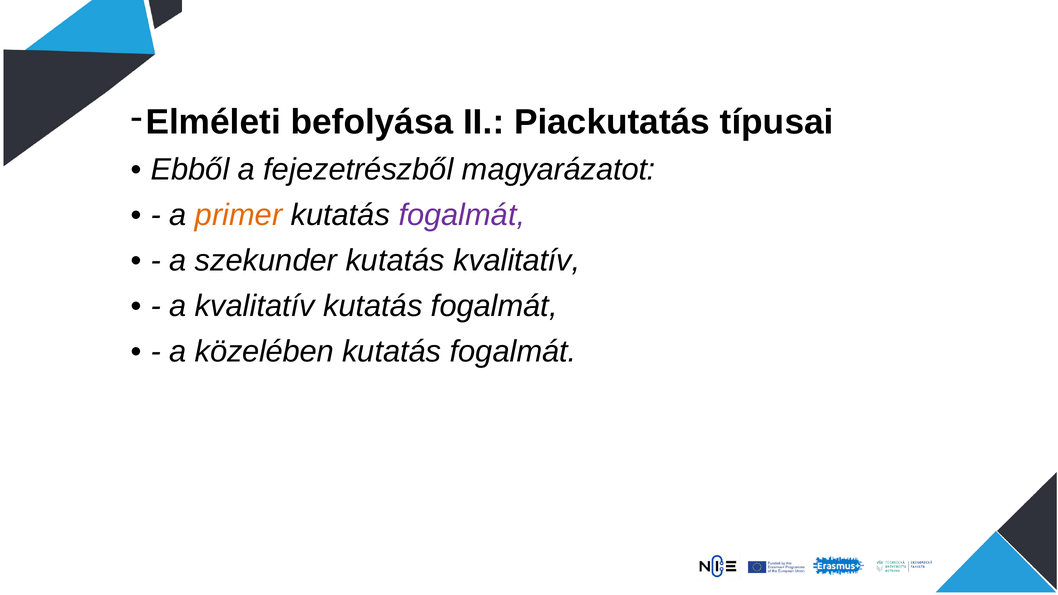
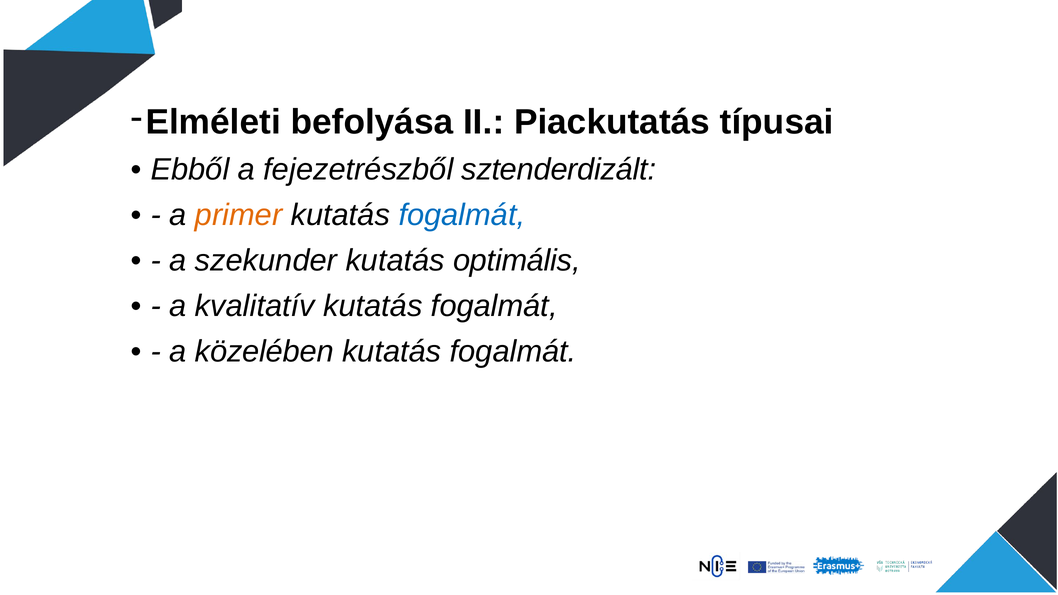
magyarázatot: magyarázatot -> sztenderdizált
fogalmát at (462, 215) colour: purple -> blue
kutatás kvalitatív: kvalitatív -> optimális
